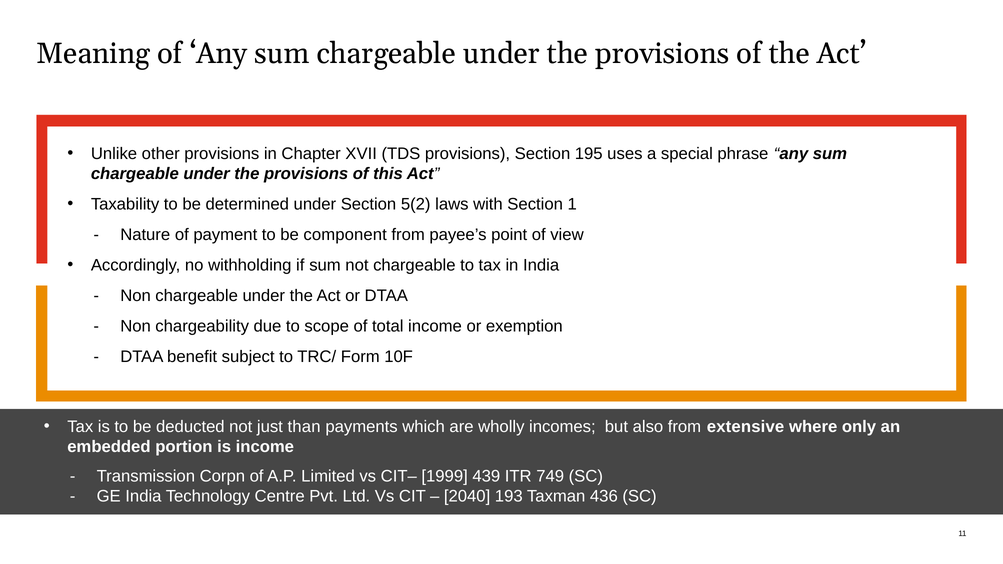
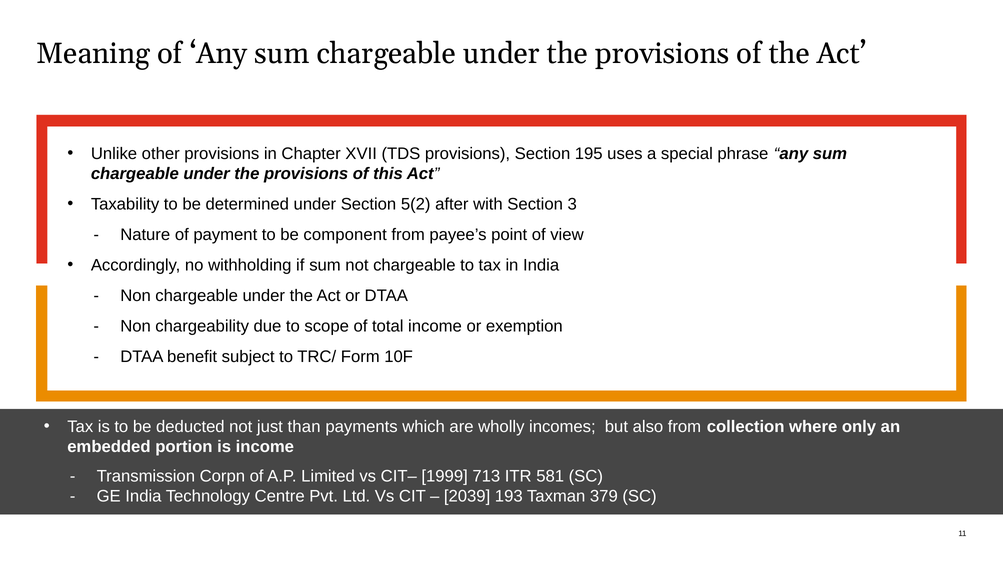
laws: laws -> after
1: 1 -> 3
extensive: extensive -> collection
439: 439 -> 713
749: 749 -> 581
2040: 2040 -> 2039
436: 436 -> 379
